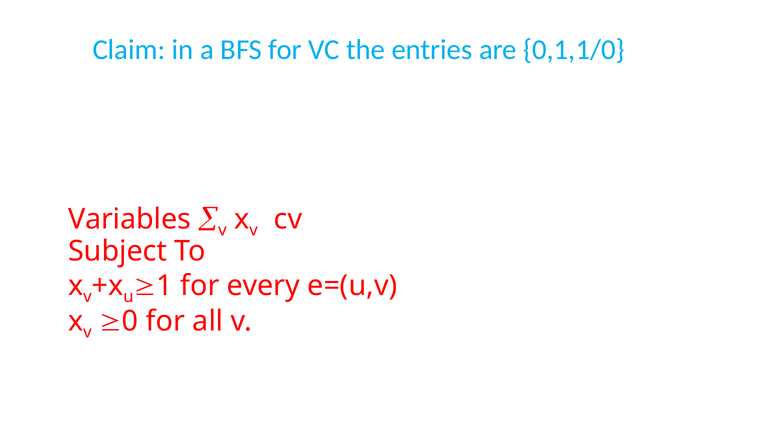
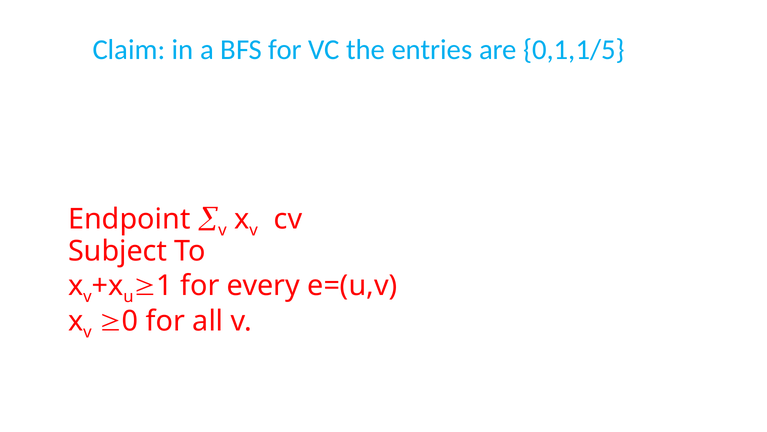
0,1,1/0: 0,1,1/0 -> 0,1,1/5
Variables: Variables -> Endpoint
